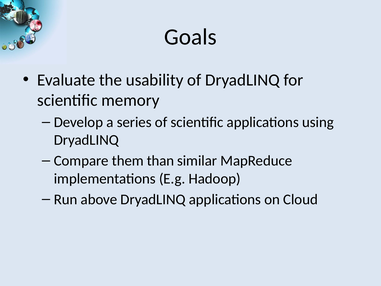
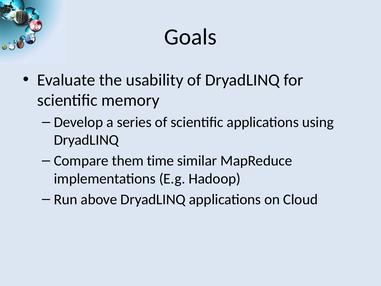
than: than -> time
